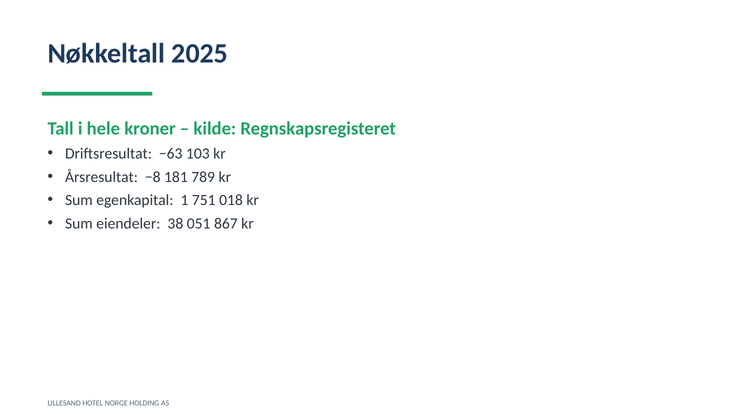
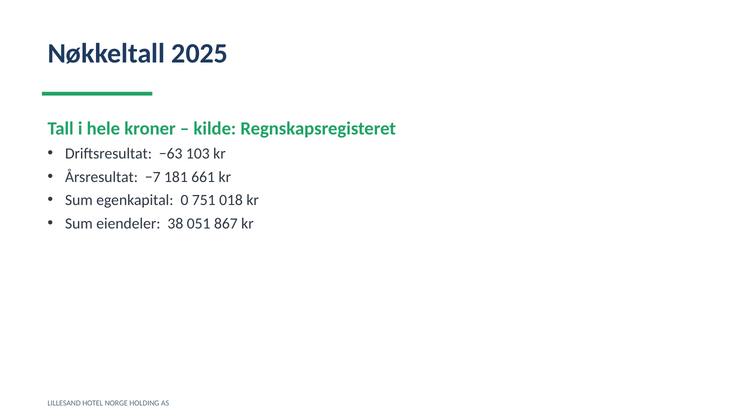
−8: −8 -> −7
789: 789 -> 661
1: 1 -> 0
